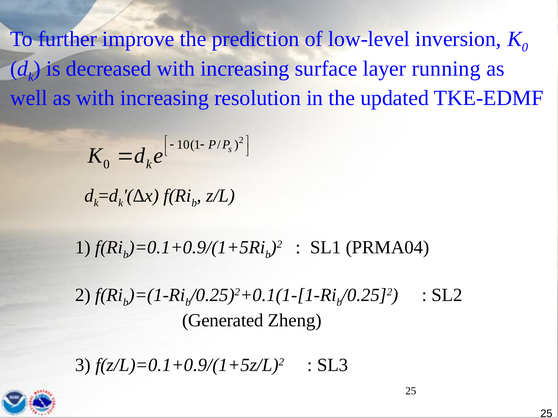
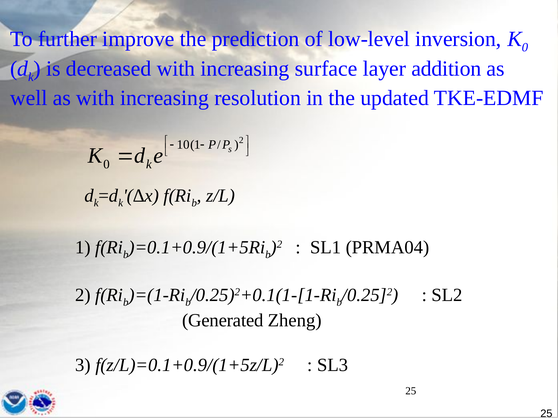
running: running -> addition
